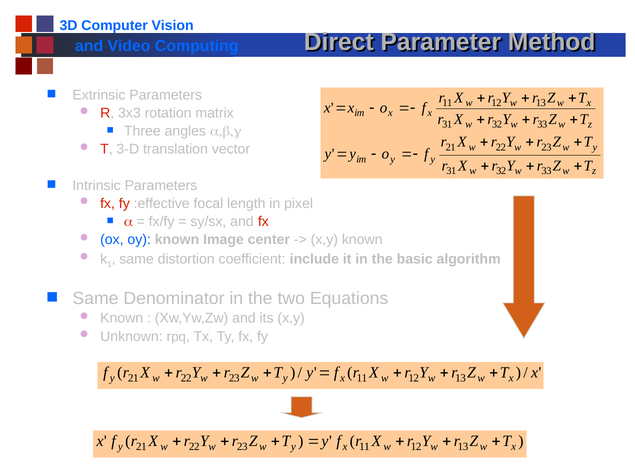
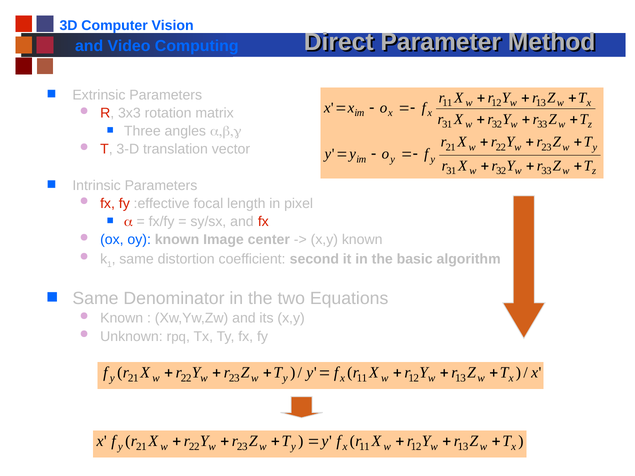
include: include -> second
